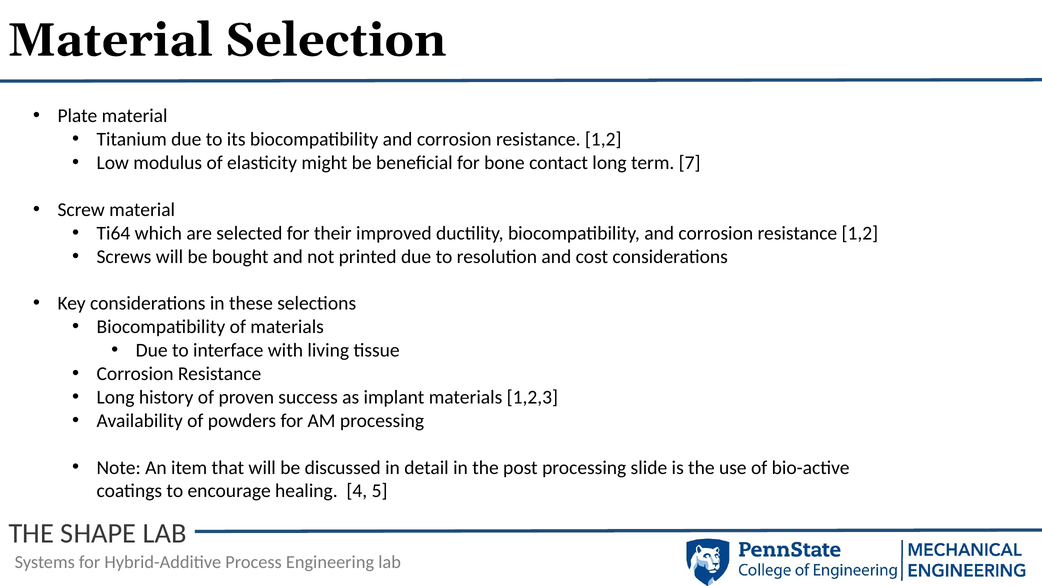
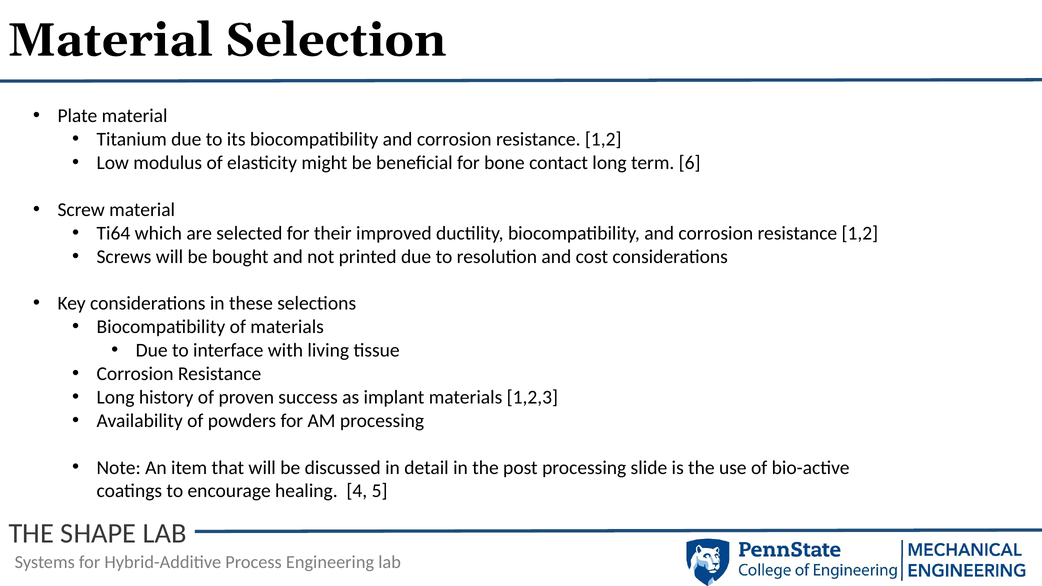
7: 7 -> 6
